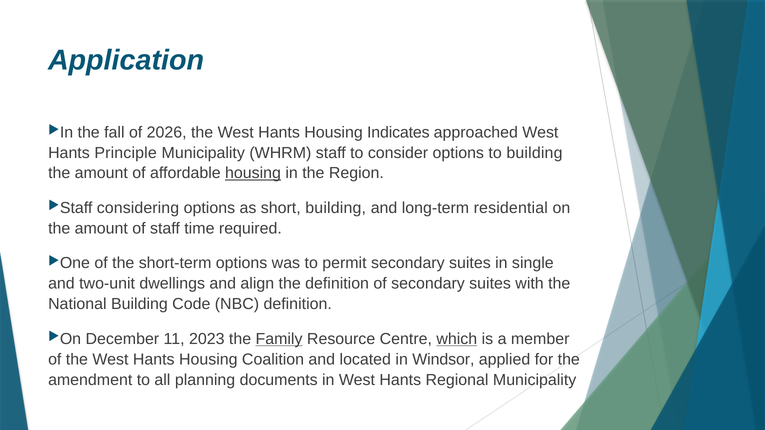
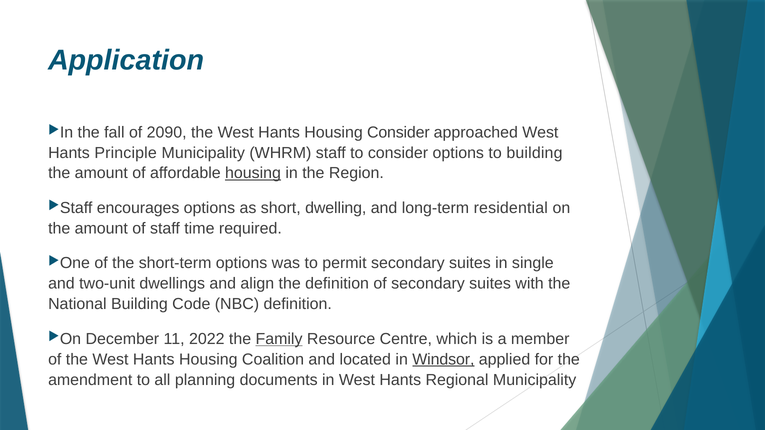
2026: 2026 -> 2090
Housing Indicates: Indicates -> Consider
considering: considering -> encourages
short building: building -> dwelling
2023: 2023 -> 2022
which underline: present -> none
Windsor underline: none -> present
